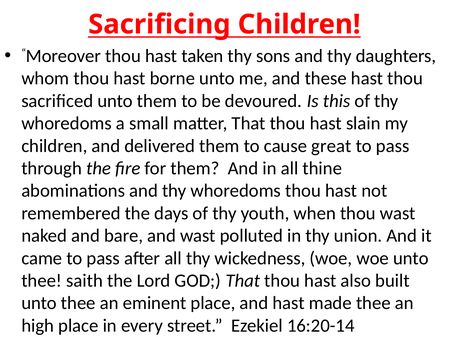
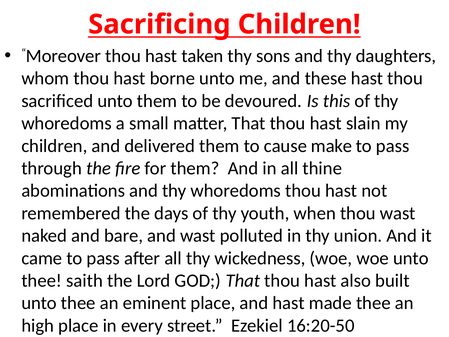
great: great -> make
16:20-14: 16:20-14 -> 16:20-50
